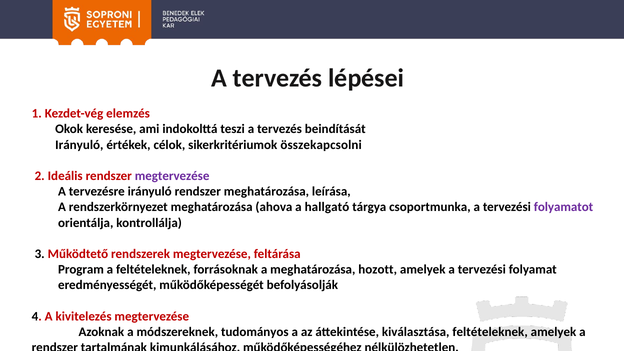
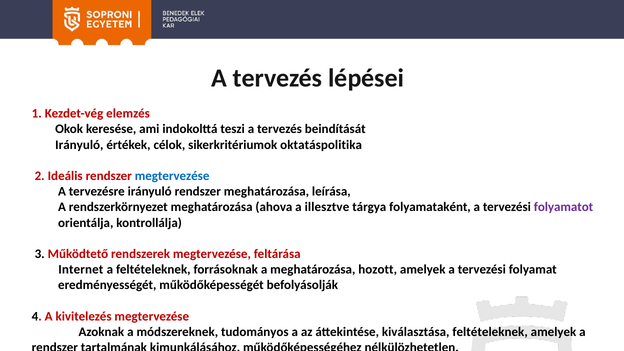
összekapcsolni: összekapcsolni -> oktatáspolitika
megtervezése at (172, 176) colour: purple -> blue
hallgató: hallgató -> illesztve
csoportmunka: csoportmunka -> folyamataként
Program: Program -> Internet
